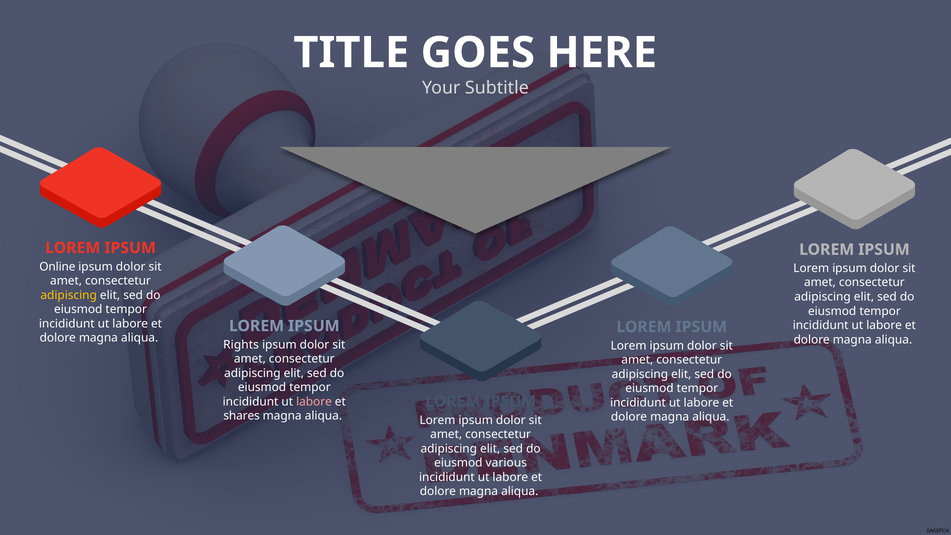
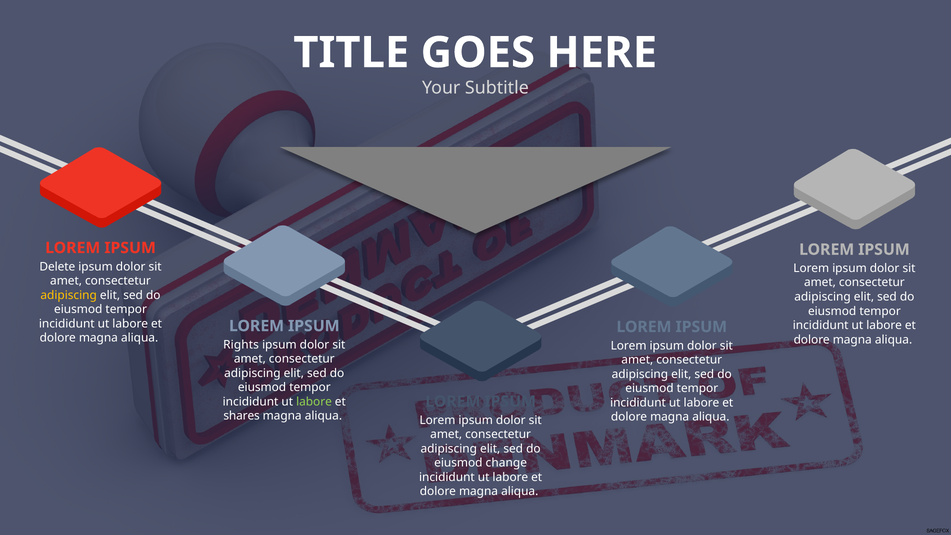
Online: Online -> Delete
labore at (314, 402) colour: pink -> light green
various: various -> change
